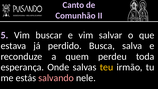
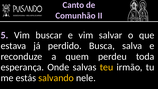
salvando colour: pink -> yellow
